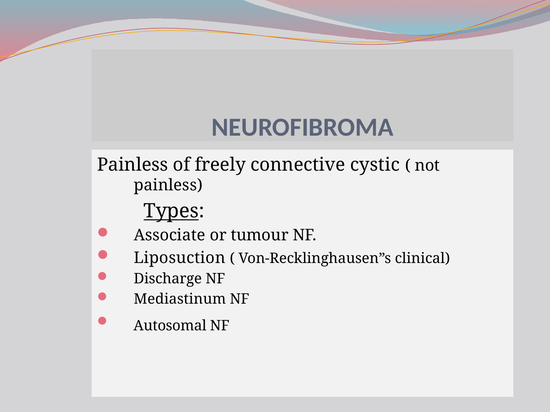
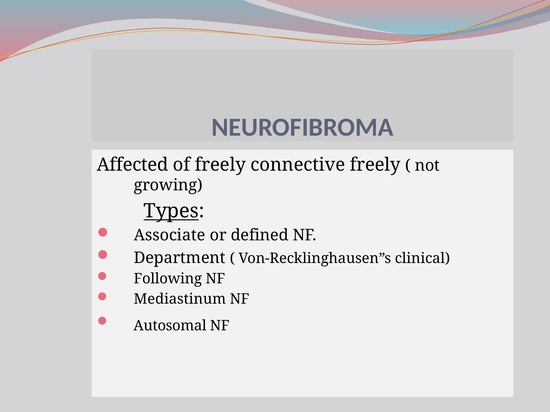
Painless at (133, 165): Painless -> Affected
connective cystic: cystic -> freely
painless at (168, 185): painless -> growing
tumour: tumour -> defined
Liposuction: Liposuction -> Department
Discharge: Discharge -> Following
